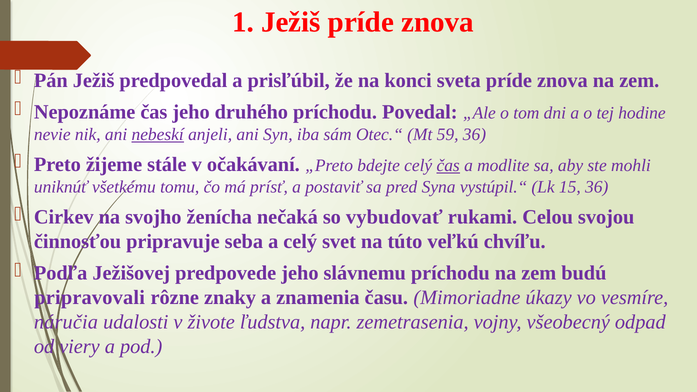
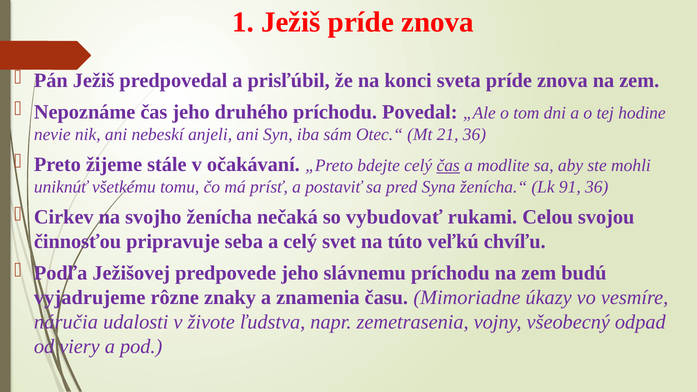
nebeskí underline: present -> none
59: 59 -> 21
vystúpil.“: vystúpil.“ -> ženícha.“
15: 15 -> 91
pripravovali: pripravovali -> vyjadrujeme
